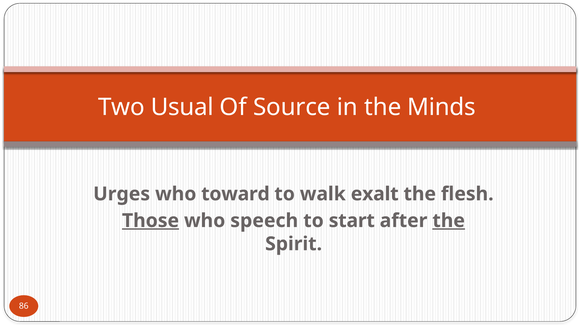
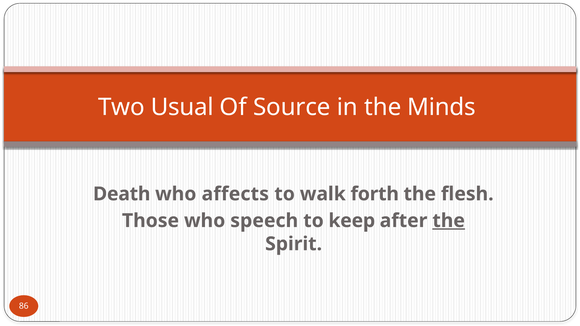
Urges: Urges -> Death
toward: toward -> affects
exalt: exalt -> forth
Those underline: present -> none
start: start -> keep
